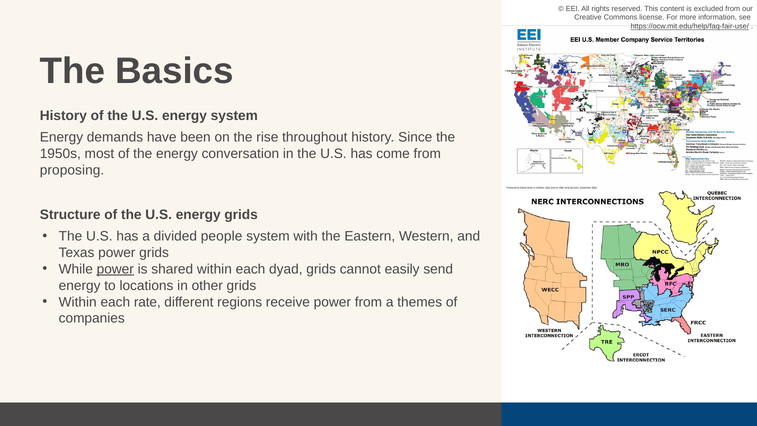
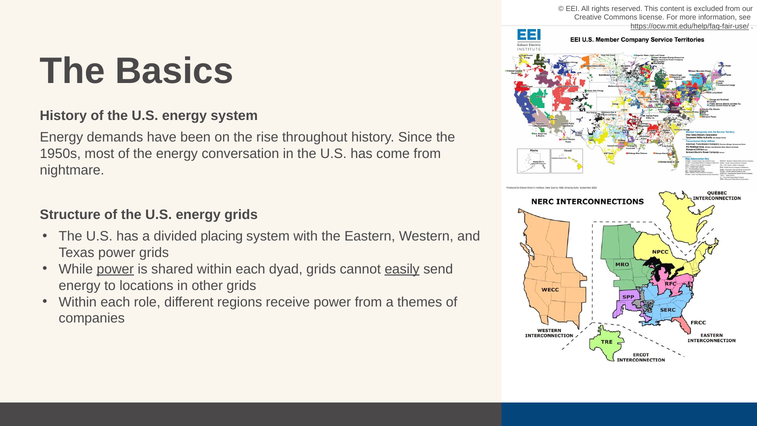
proposing: proposing -> nightmare
people: people -> placing
easily underline: none -> present
rate: rate -> role
